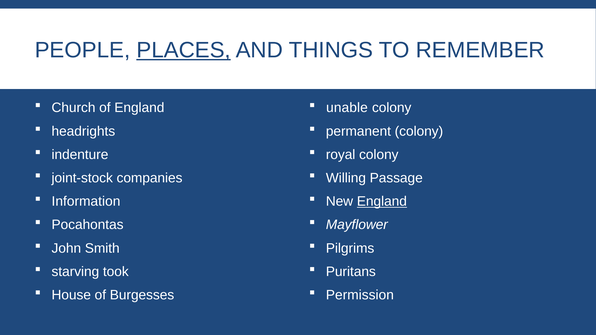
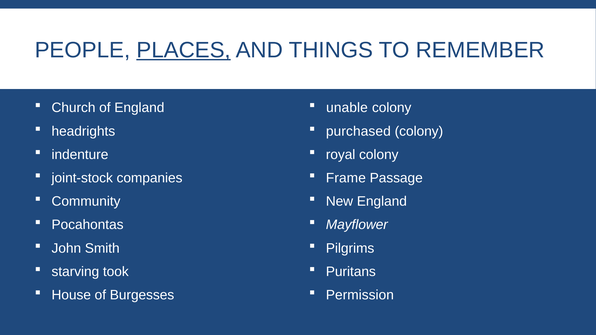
permanent: permanent -> purchased
Willing: Willing -> Frame
Information: Information -> Community
England at (382, 202) underline: present -> none
